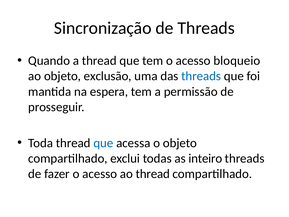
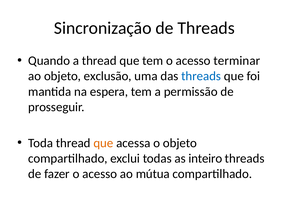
bloqueio: bloqueio -> terminar
que at (103, 143) colour: blue -> orange
ao thread: thread -> mútua
